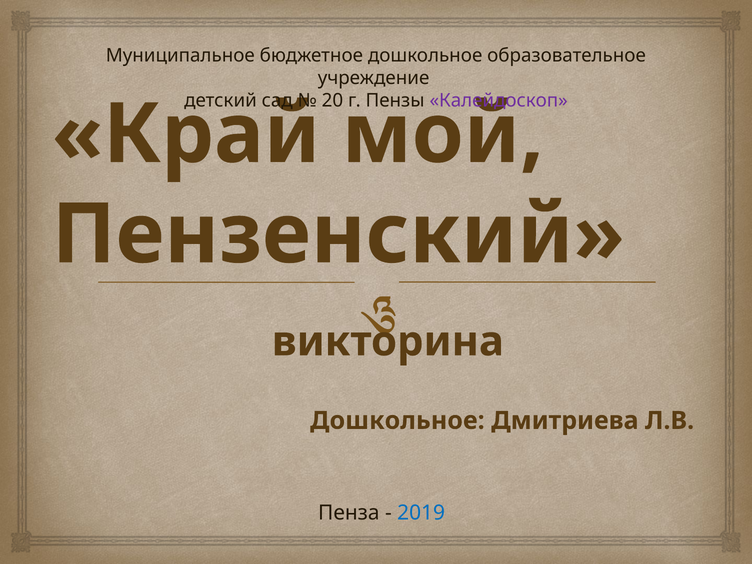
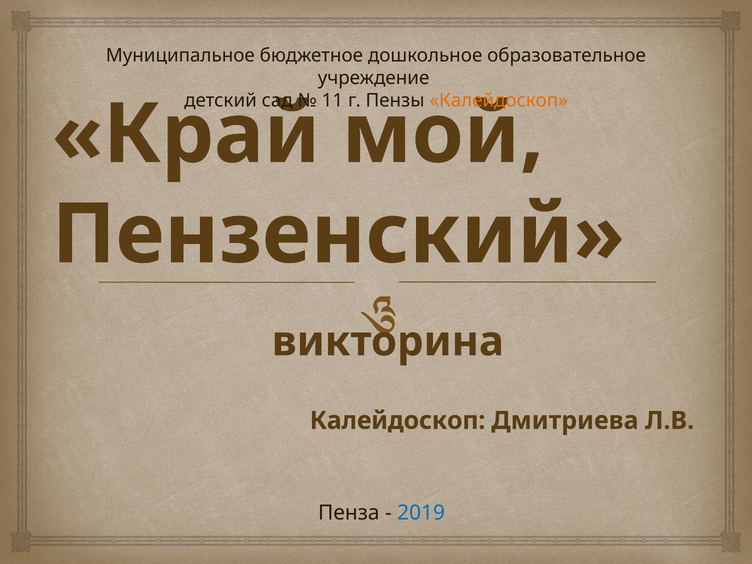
20: 20 -> 11
Калейдоскоп at (499, 101) colour: purple -> orange
Дошкольное at (397, 421): Дошкольное -> Калейдоскоп
